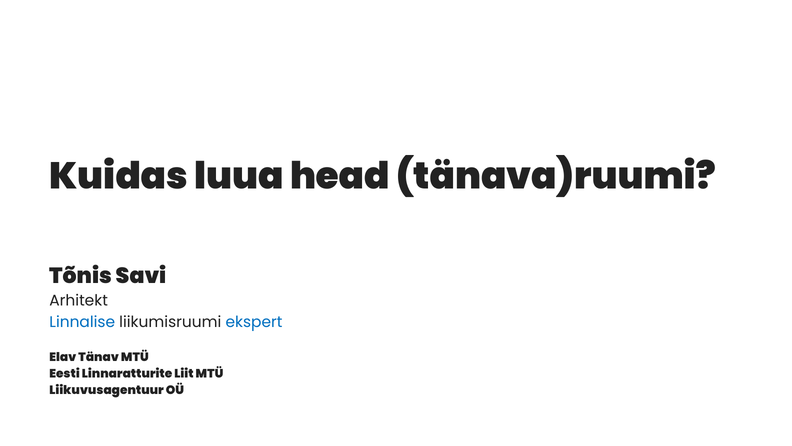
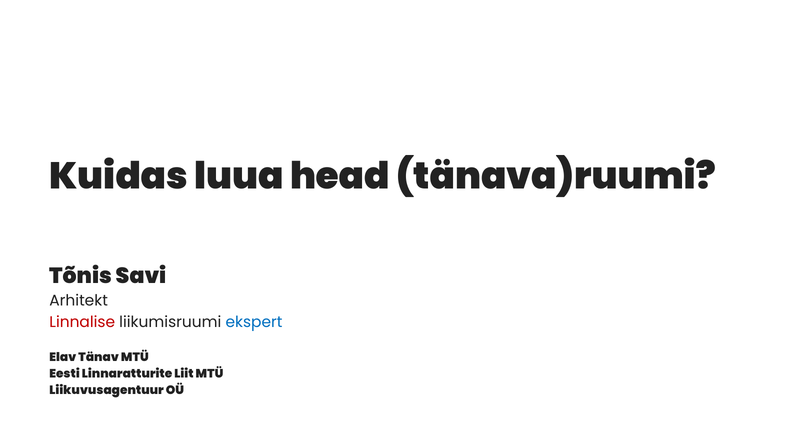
Linnalise colour: blue -> red
